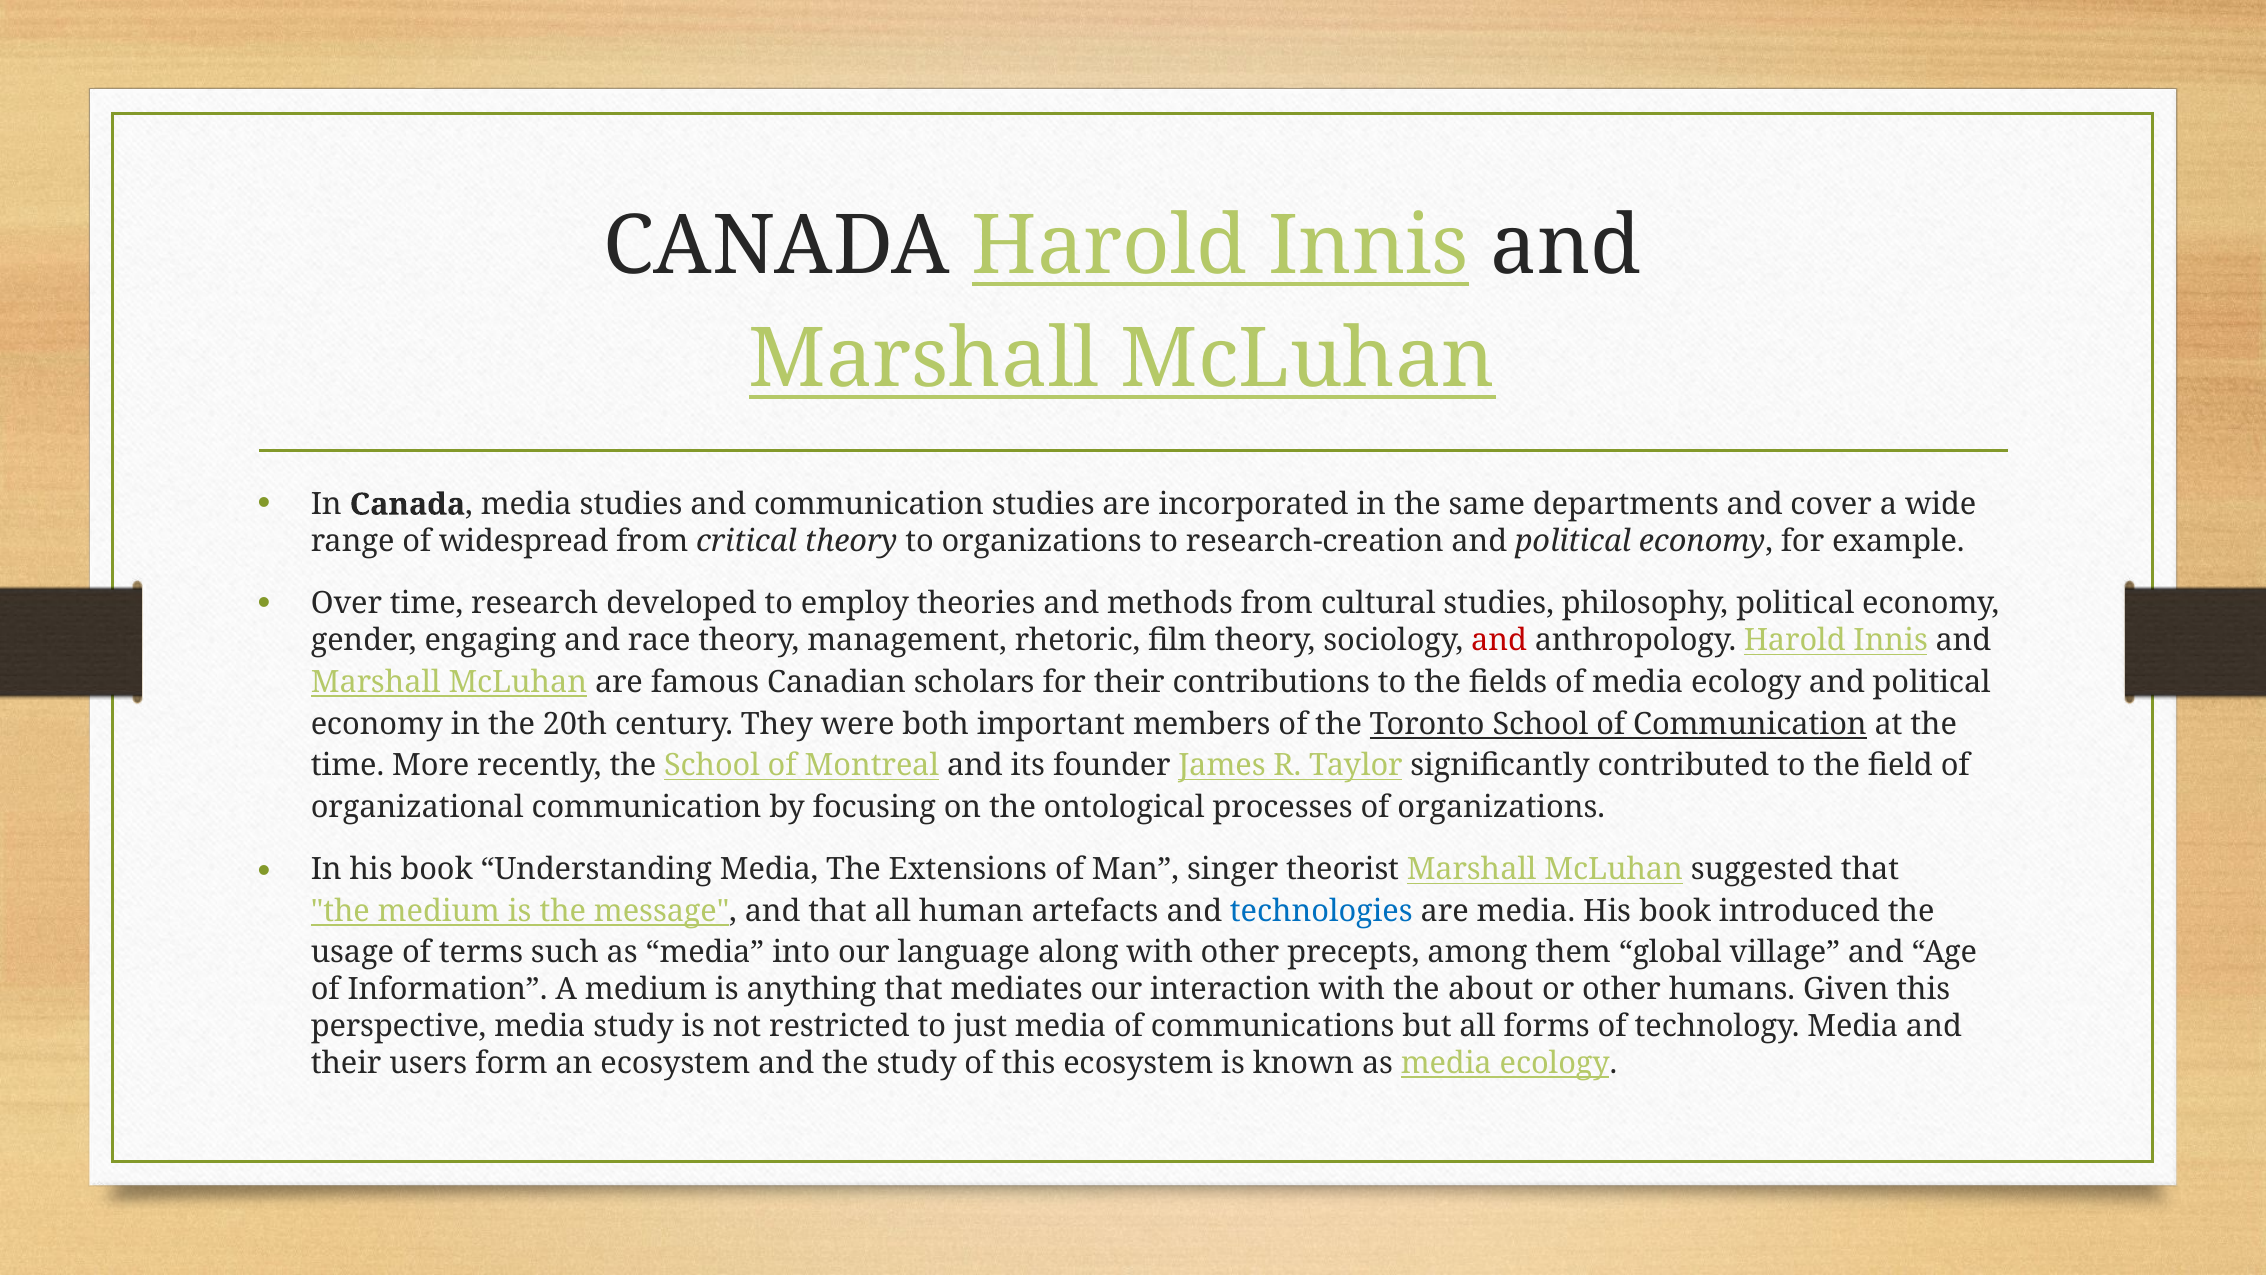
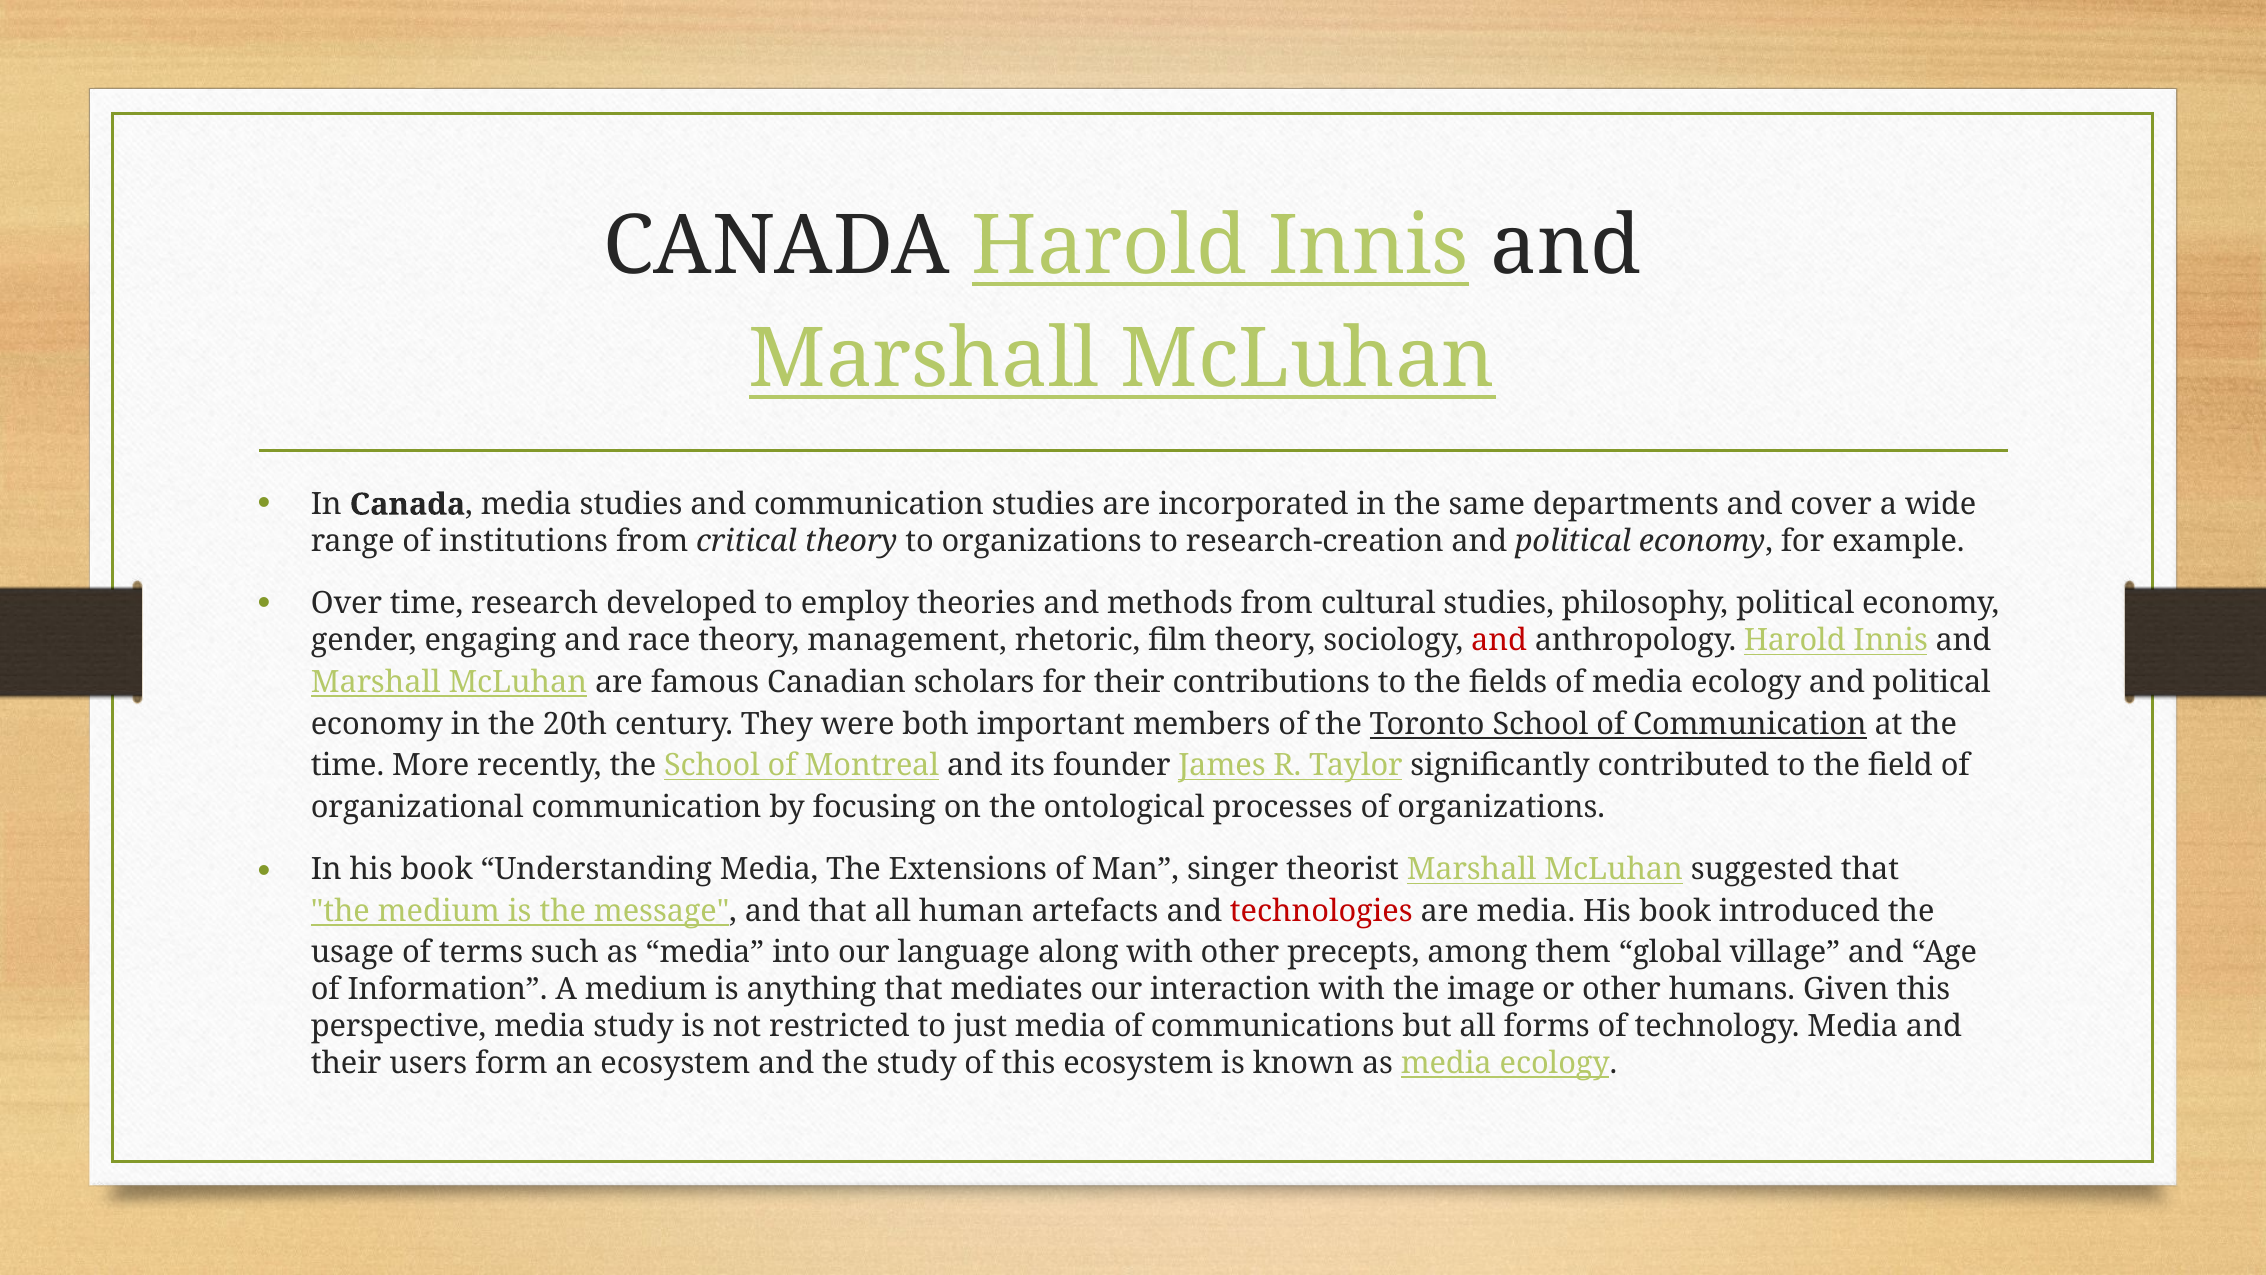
widespread: widespread -> institutions
technologies colour: blue -> red
about: about -> image
